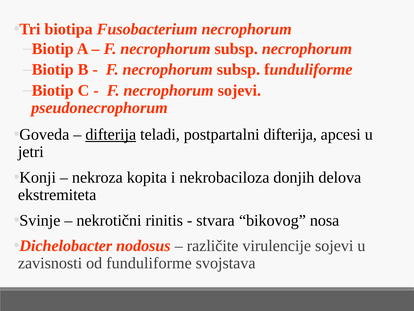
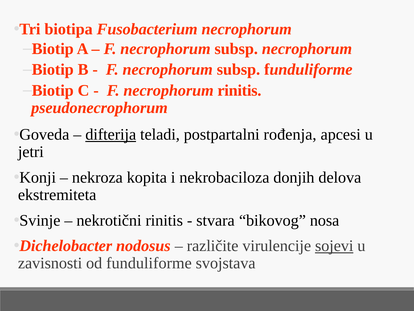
necrophorum sojevi: sojevi -> rinitis
postpartalni difterija: difterija -> rođenja
sojevi at (334, 245) underline: none -> present
